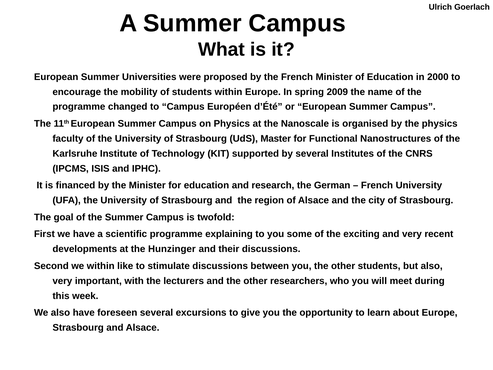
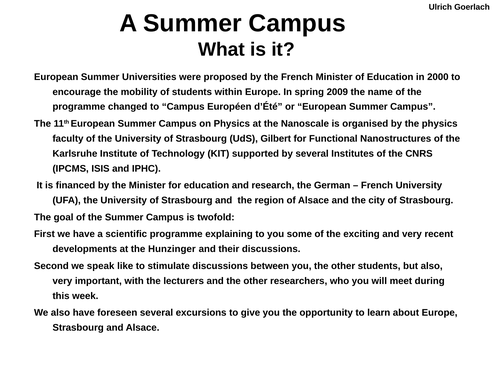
Master: Master -> Gilbert
we within: within -> speak
